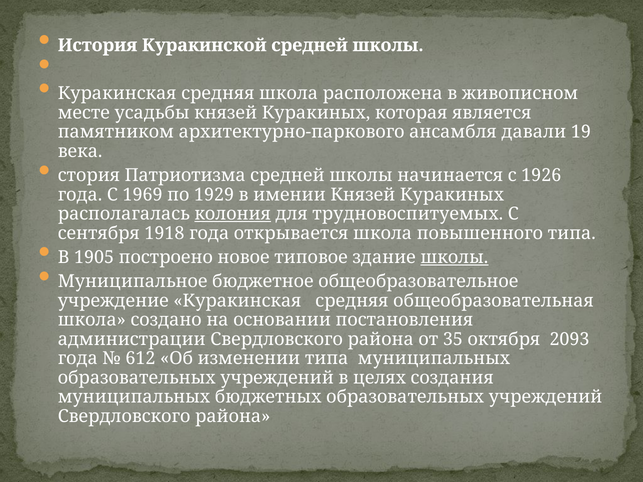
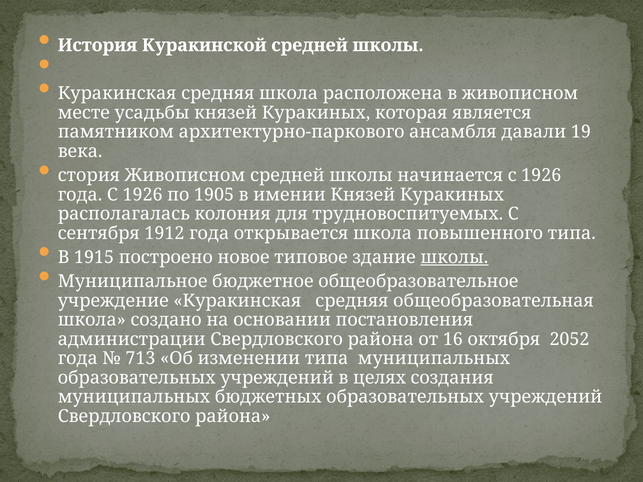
стория Патриотизма: Патриотизма -> Живописном
года С 1969: 1969 -> 1926
1929: 1929 -> 1905
колония underline: present -> none
1918: 1918 -> 1912
1905: 1905 -> 1915
35: 35 -> 16
2093: 2093 -> 2052
612: 612 -> 713
